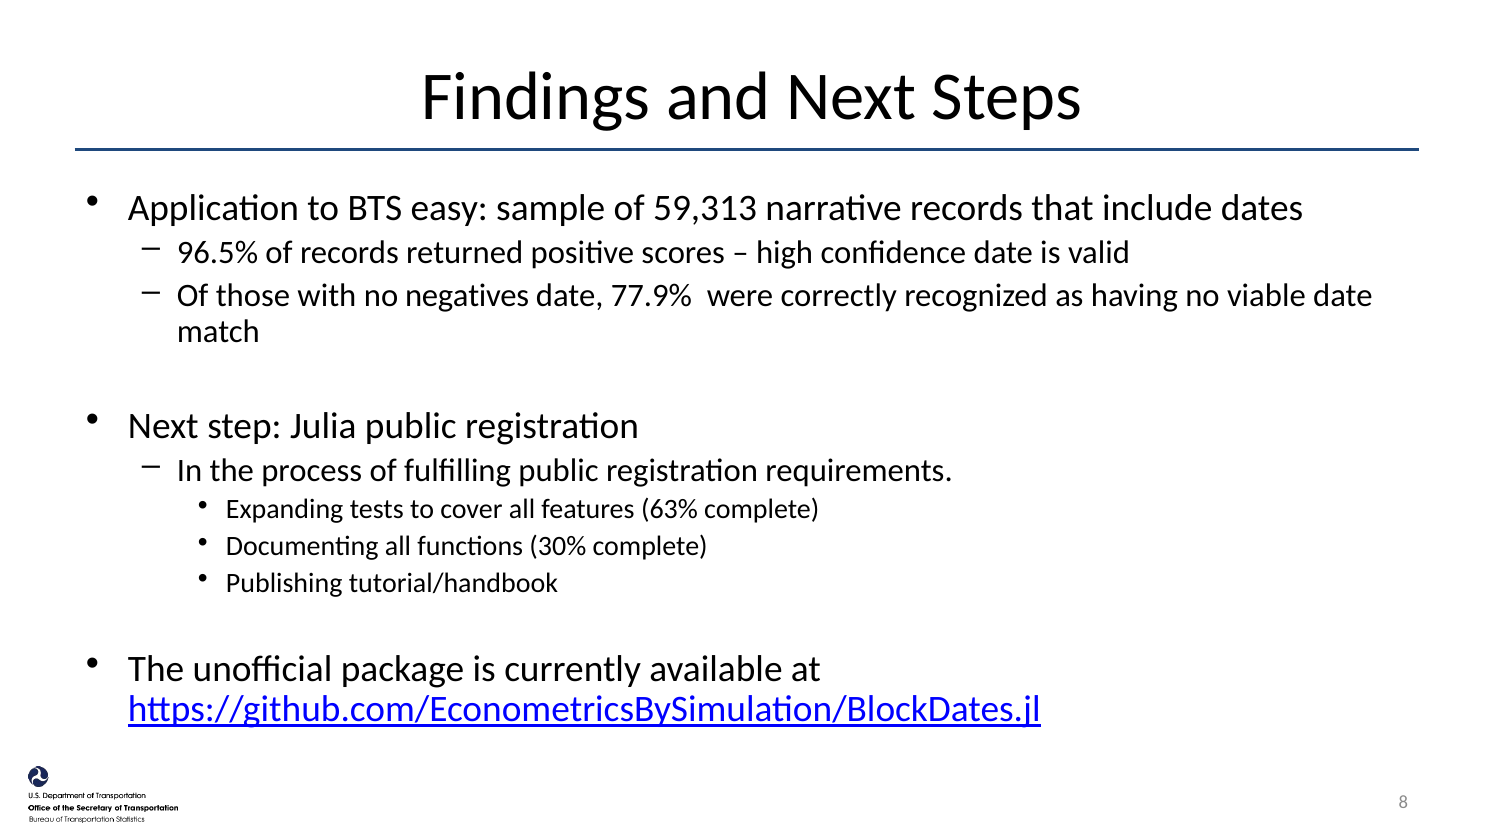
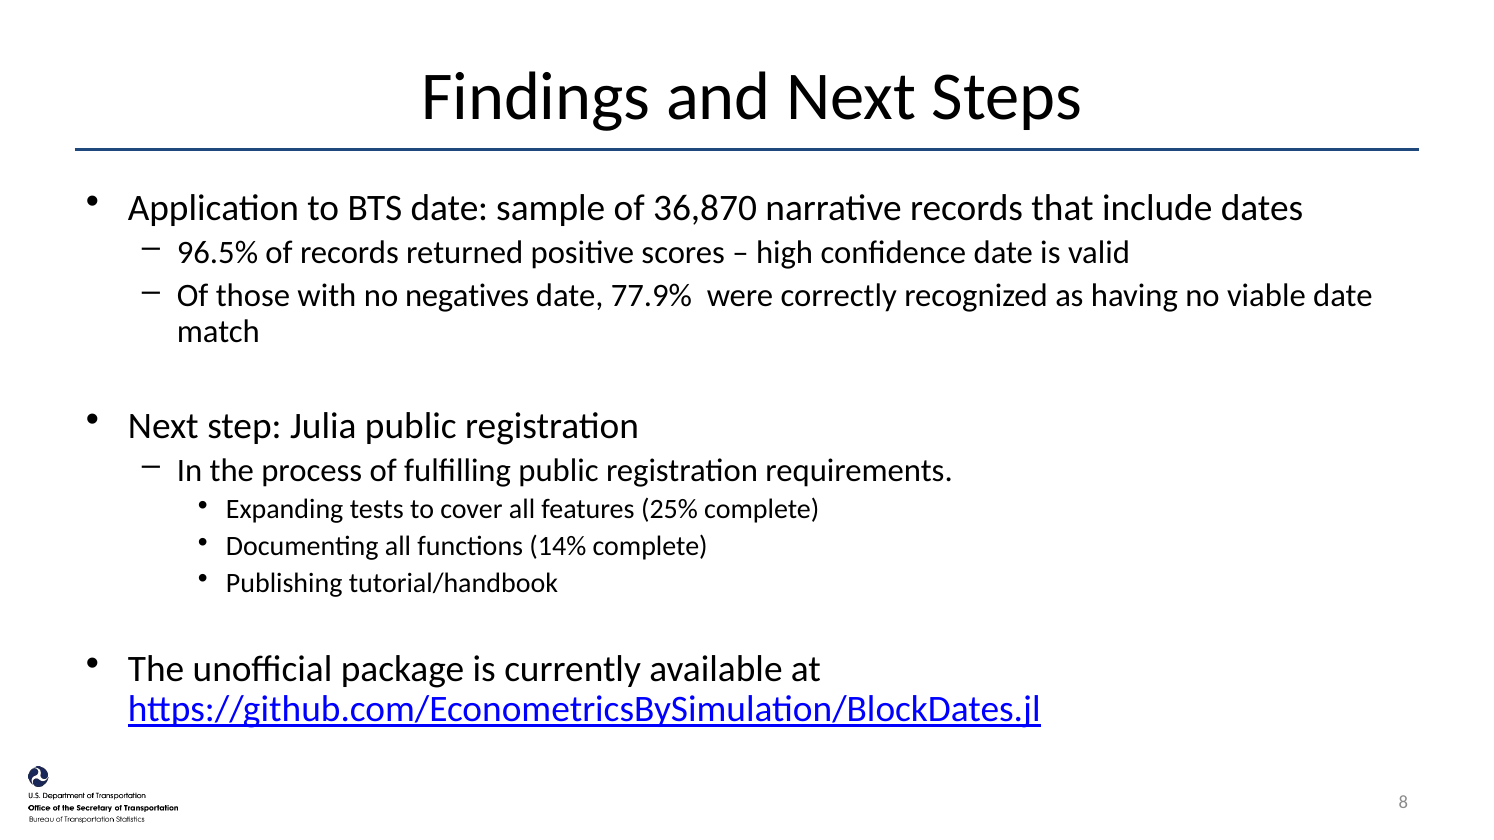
BTS easy: easy -> date
59,313: 59,313 -> 36,870
63%: 63% -> 25%
30%: 30% -> 14%
